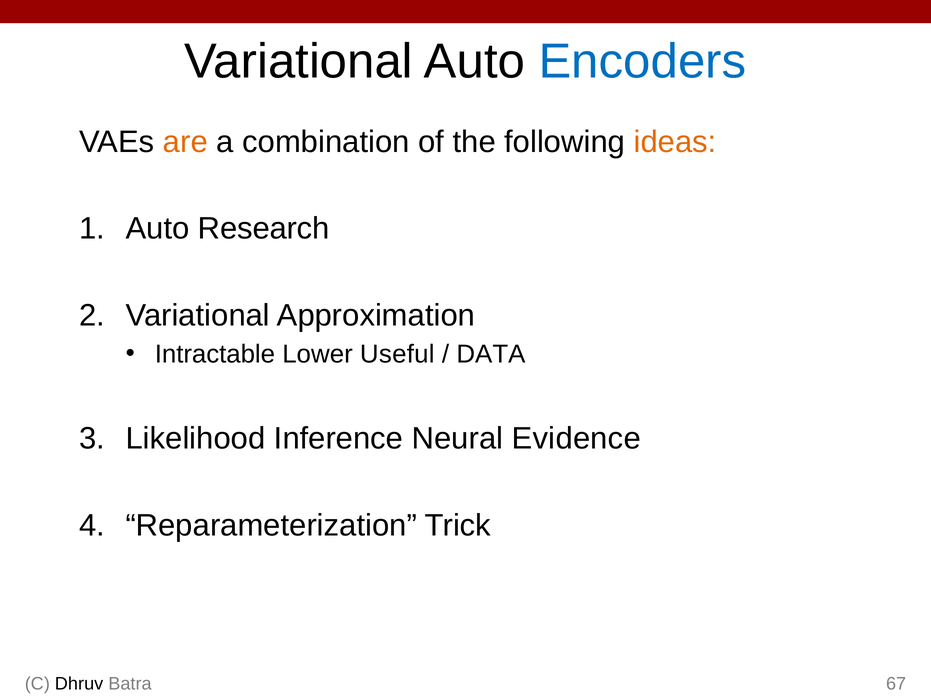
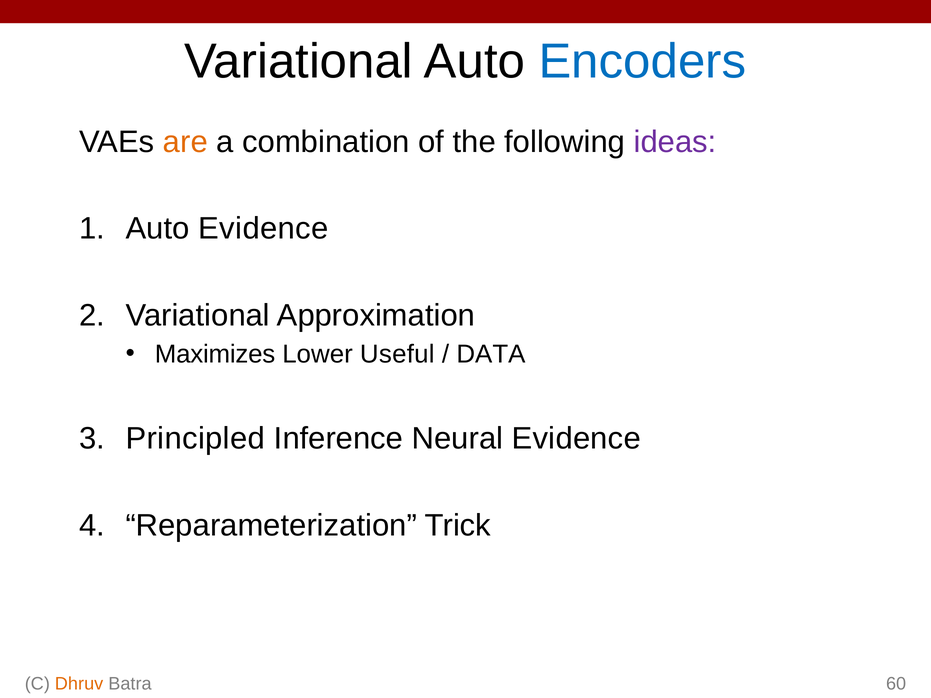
ideas colour: orange -> purple
Auto Research: Research -> Evidence
Intractable: Intractable -> Maximizes
Likelihood: Likelihood -> Principled
Dhruv colour: black -> orange
67: 67 -> 60
